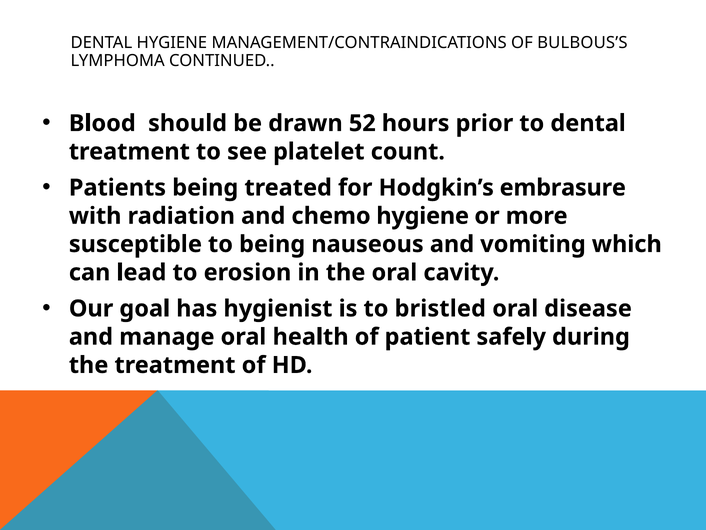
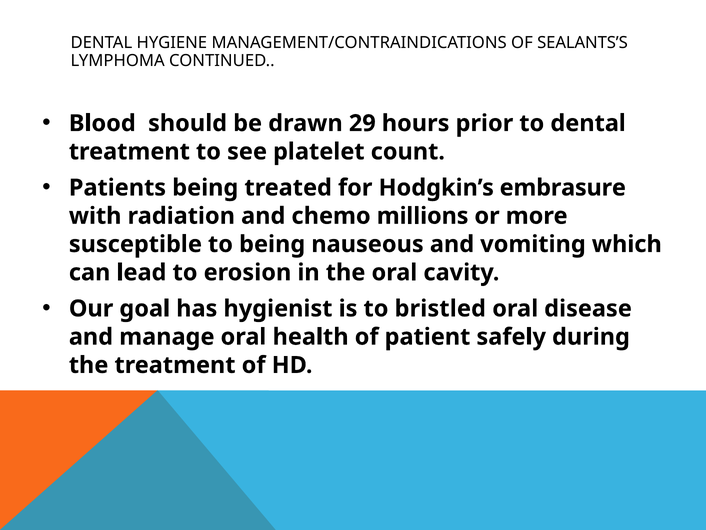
BULBOUS’S: BULBOUS’S -> SEALANTS’S
52: 52 -> 29
chemo hygiene: hygiene -> millions
